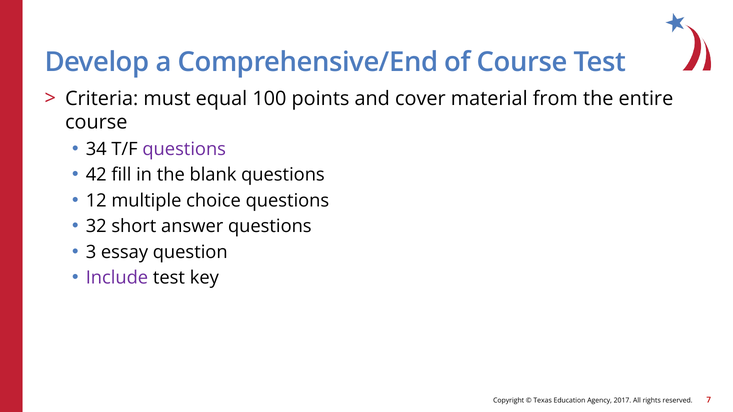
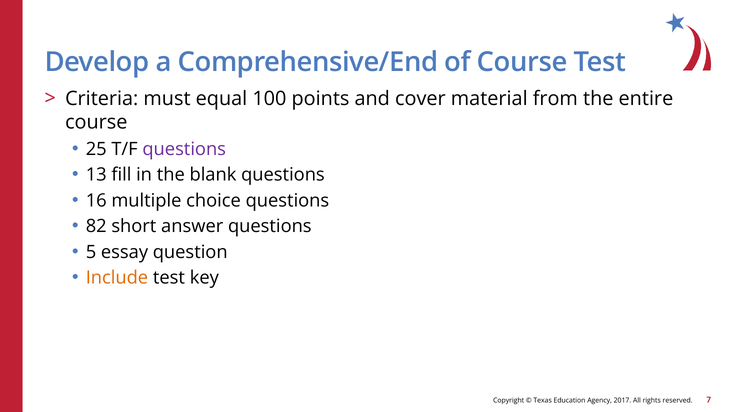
34: 34 -> 25
42: 42 -> 13
12: 12 -> 16
32: 32 -> 82
3: 3 -> 5
Include colour: purple -> orange
